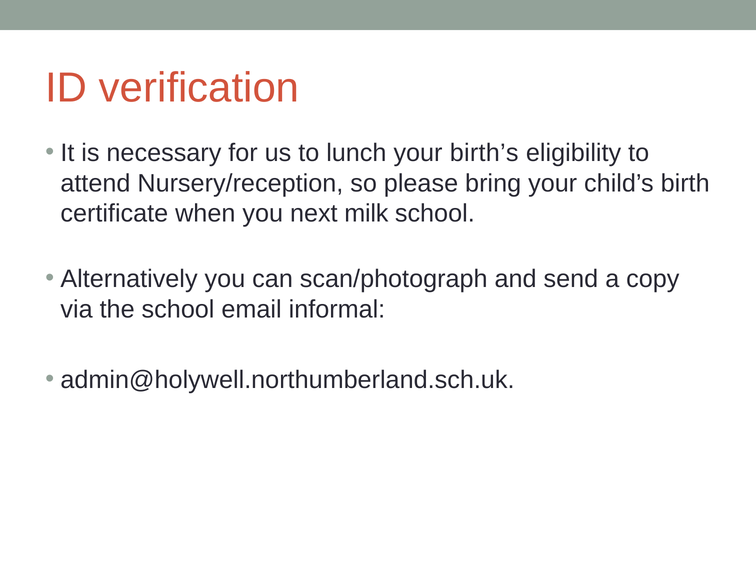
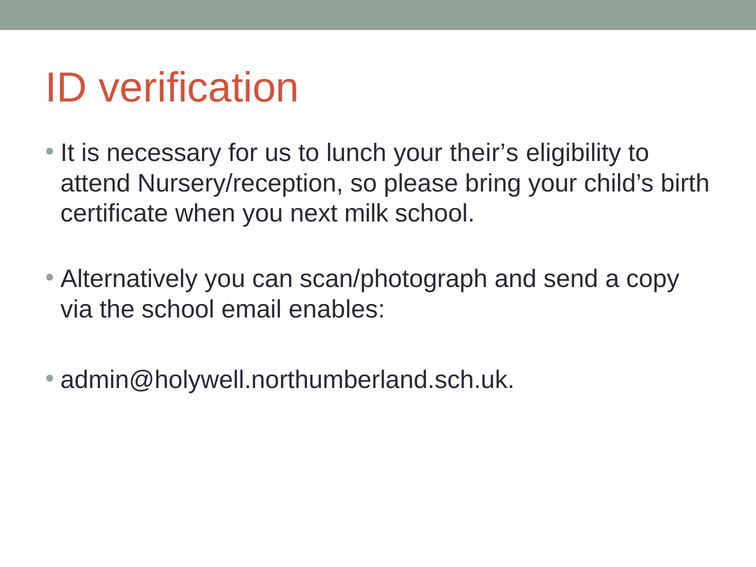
birth’s: birth’s -> their’s
informal: informal -> enables
